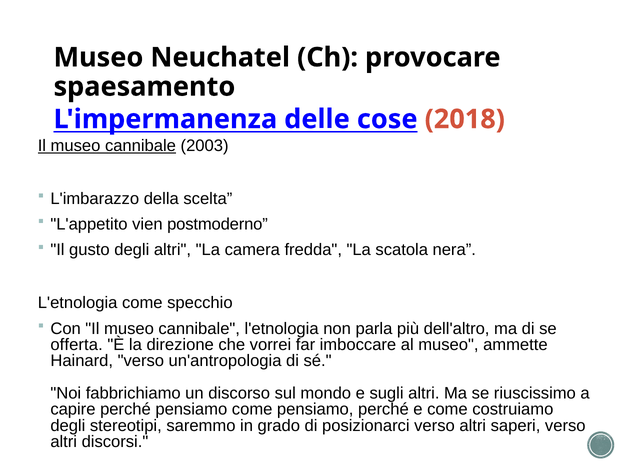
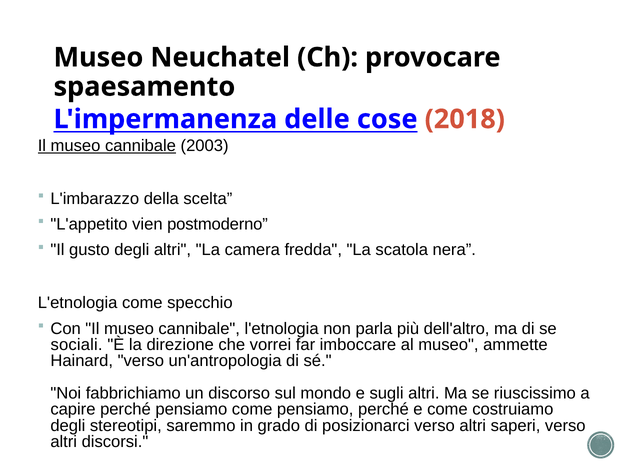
offerta: offerta -> sociali
